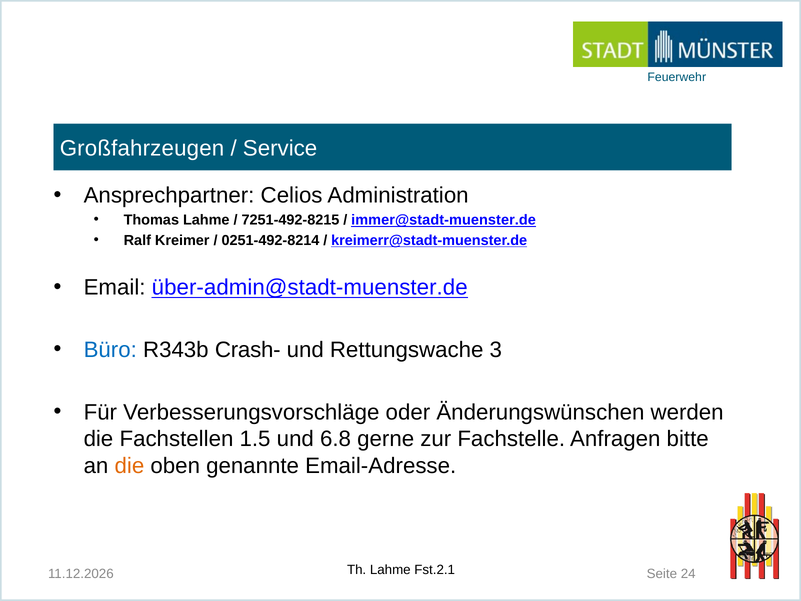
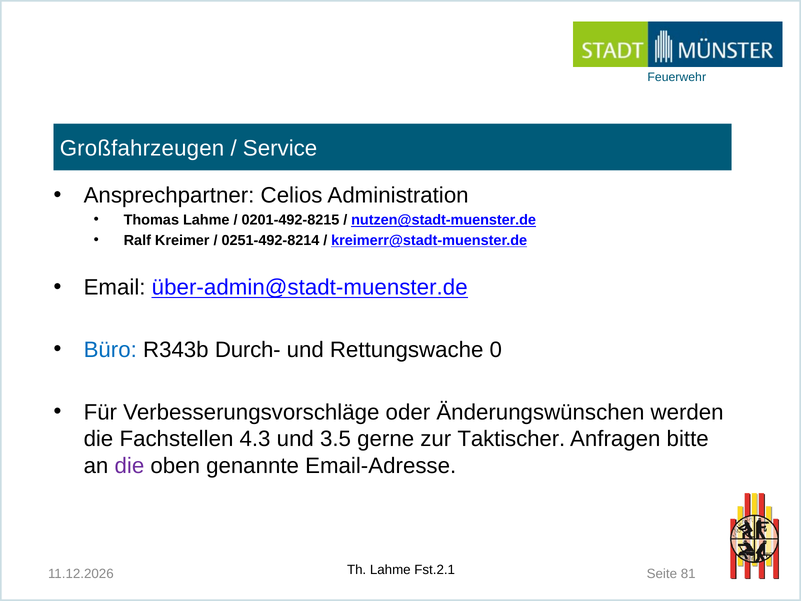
7251-492-8215: 7251-492-8215 -> 0201-492-8215
immer@stadt-muenster.de: immer@stadt-muenster.de -> nutzen@stadt-muenster.de
Crash-: Crash- -> Durch-
3: 3 -> 0
1.5: 1.5 -> 4.3
6.8: 6.8 -> 3.5
Fachstelle: Fachstelle -> Taktischer
die at (129, 465) colour: orange -> purple
24: 24 -> 81
